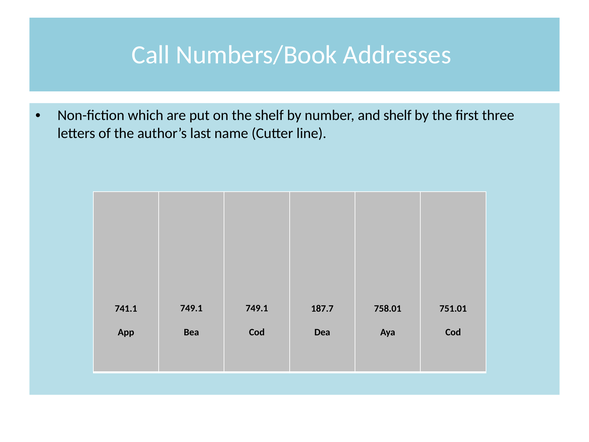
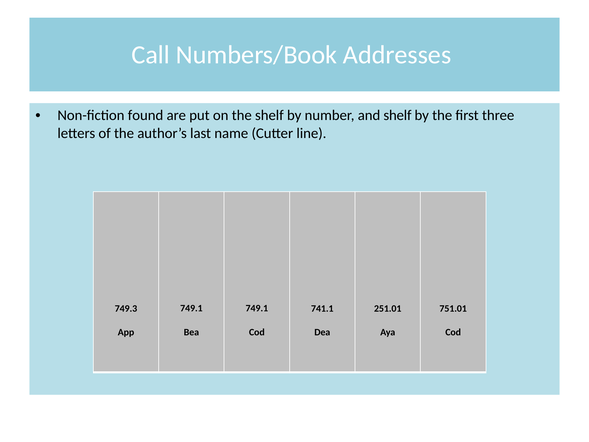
which: which -> found
741.1: 741.1 -> 749.3
187.7: 187.7 -> 741.1
758.01: 758.01 -> 251.01
